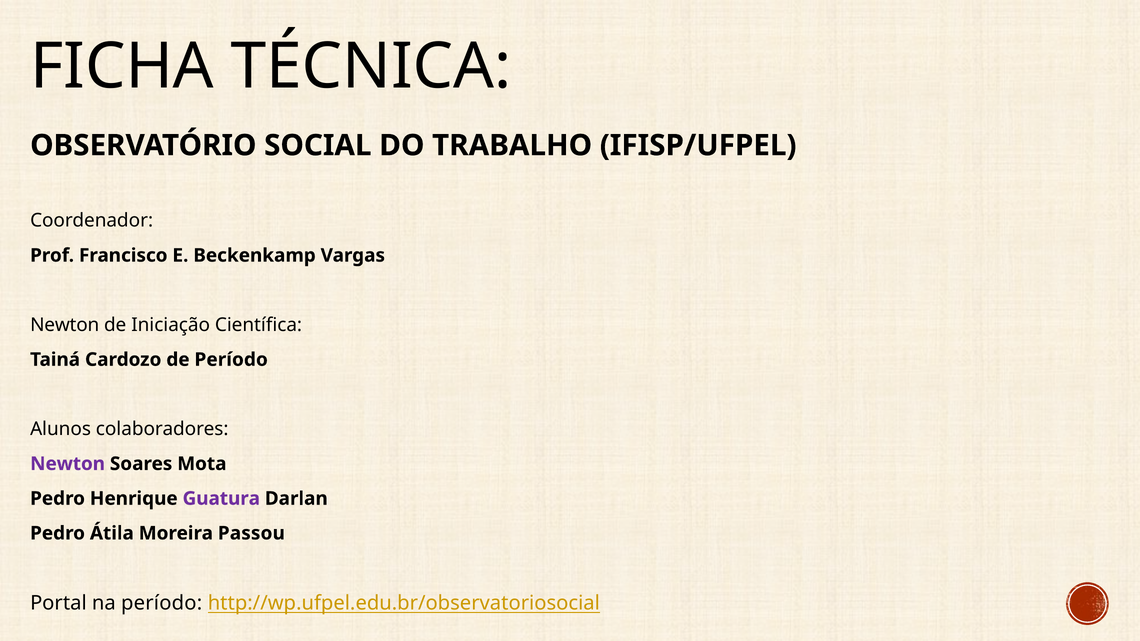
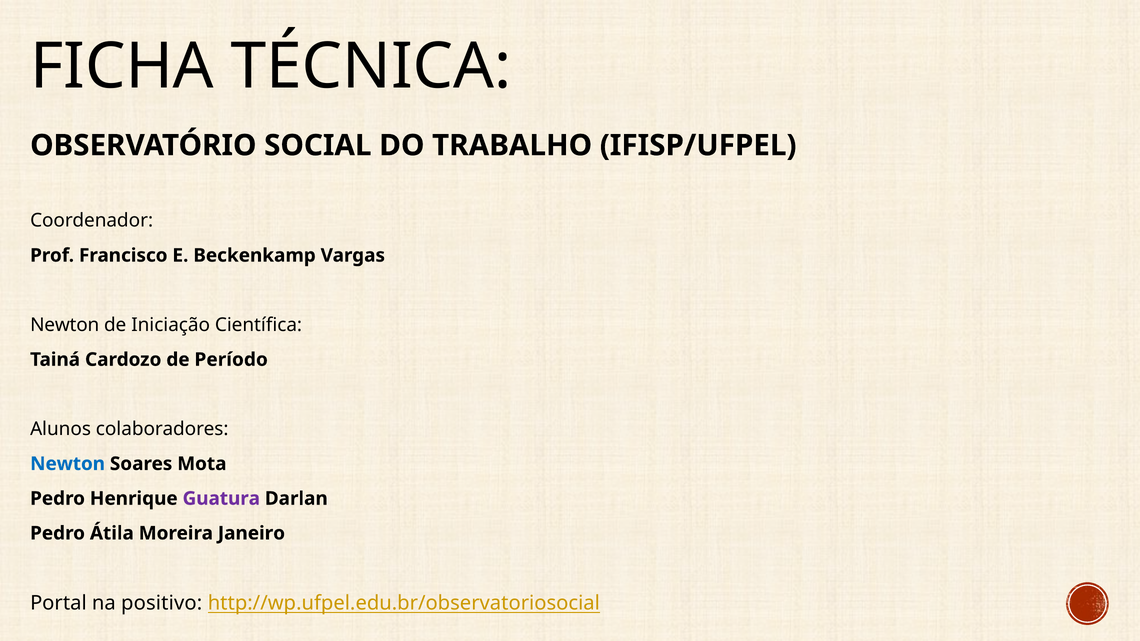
Newton at (68, 464) colour: purple -> blue
Passou: Passou -> Janeiro
na período: período -> positivo
